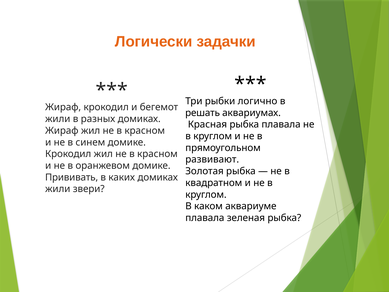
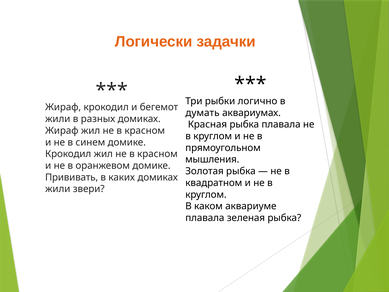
решать: решать -> думать
развивают: развивают -> мышления
